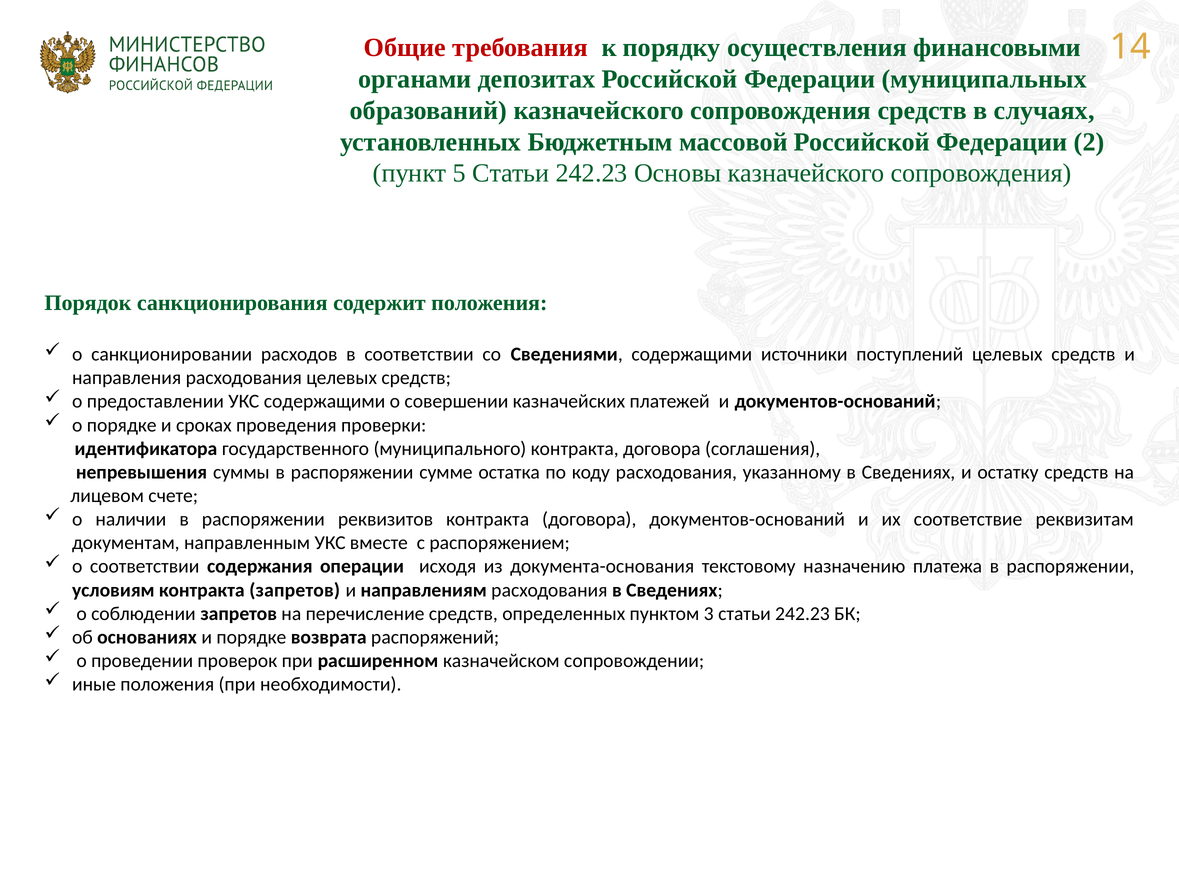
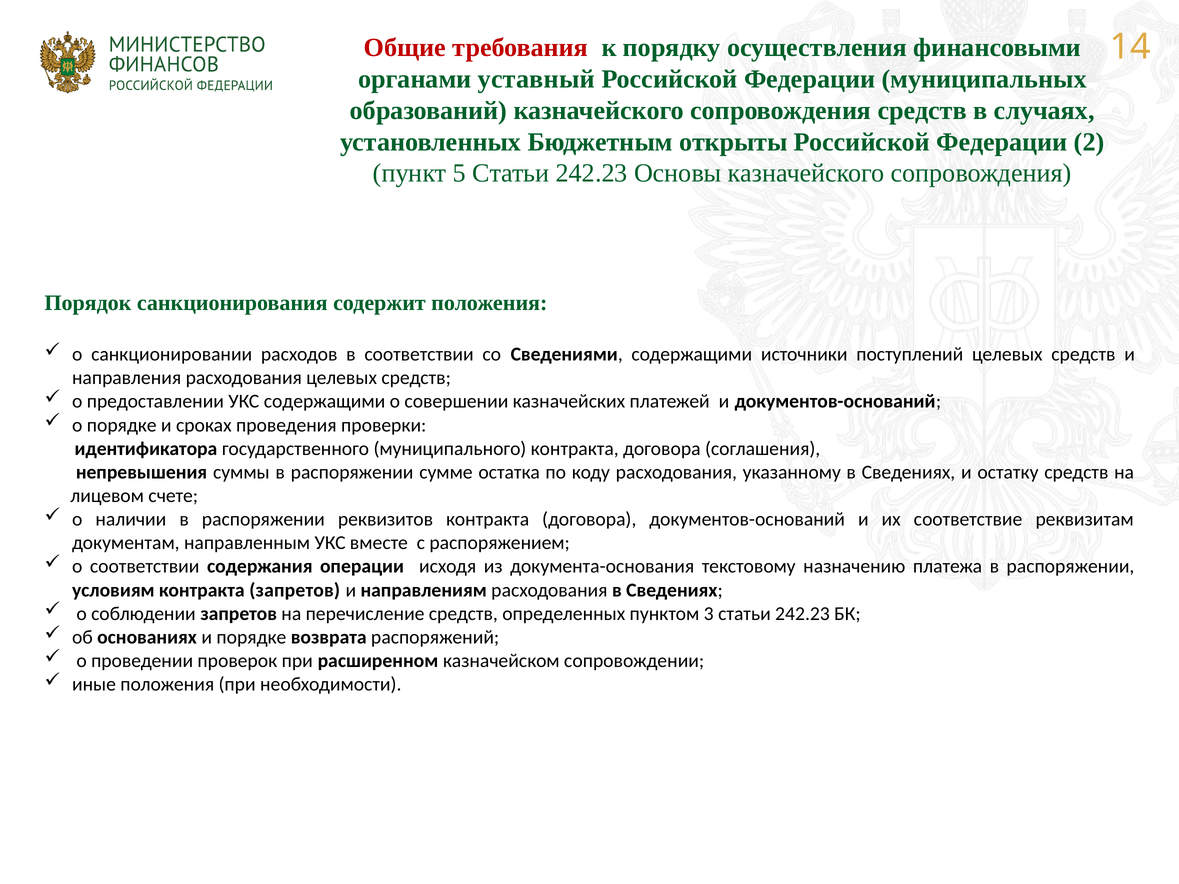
депозитах: депозитах -> уставный
массовой: массовой -> открыты
